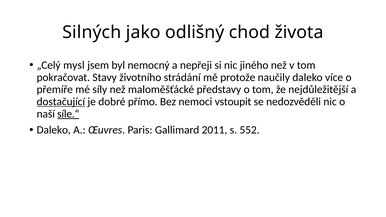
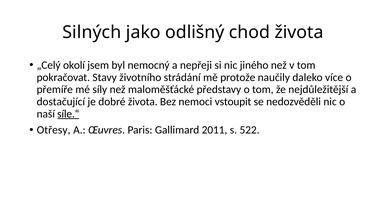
mysl: mysl -> okolí
dostačující underline: present -> none
dobré přímo: přímo -> života
Daleko at (54, 130): Daleko -> Otřesy
552: 552 -> 522
